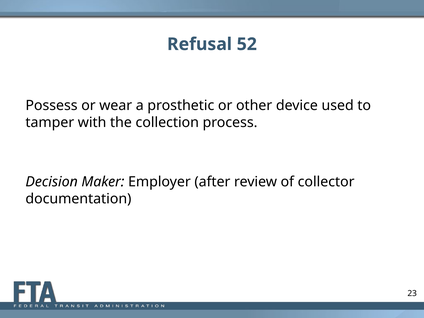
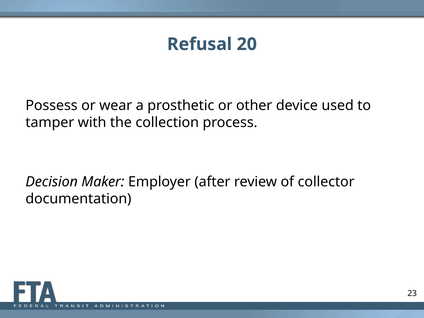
52: 52 -> 20
